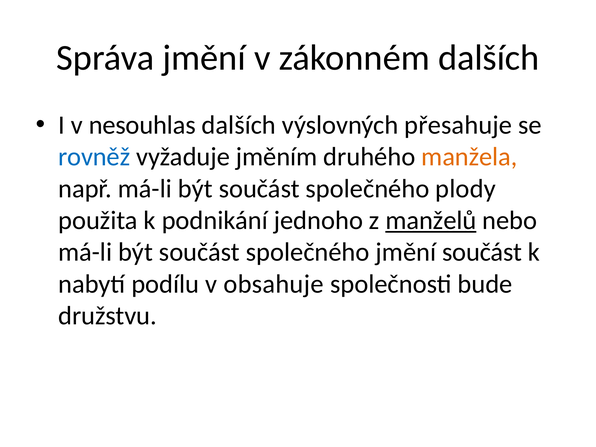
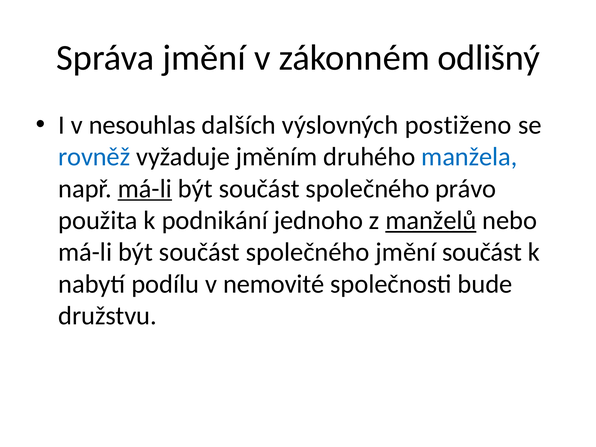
zákonném dalších: dalších -> odlišný
přesahuje: přesahuje -> postiženo
manžela colour: orange -> blue
má-li at (145, 189) underline: none -> present
plody: plody -> právo
obsahuje: obsahuje -> nemovité
